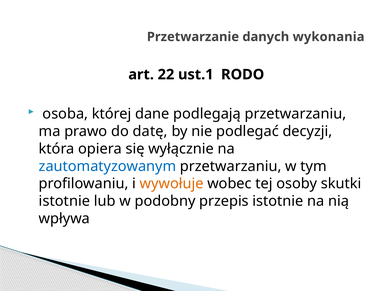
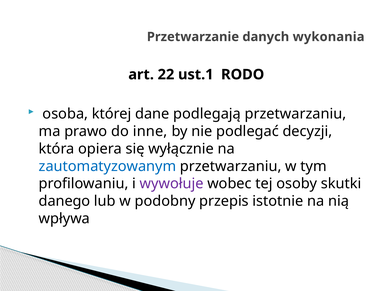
datę: datę -> inne
wywołuje colour: orange -> purple
istotnie at (64, 201): istotnie -> danego
